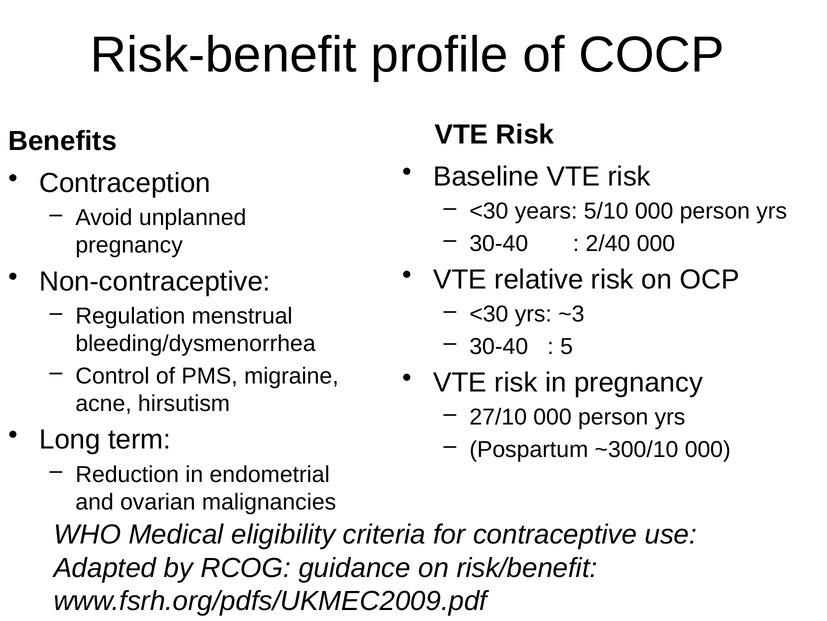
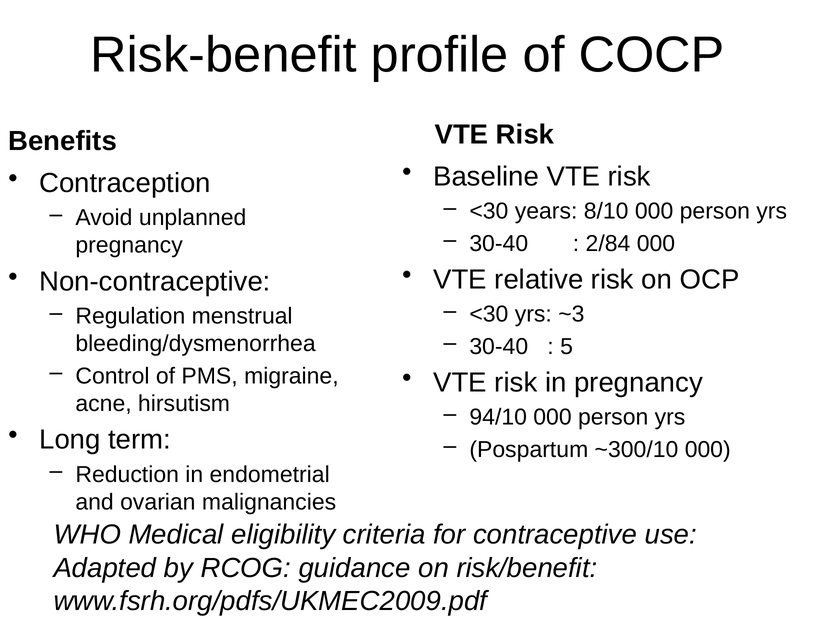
5/10: 5/10 -> 8/10
2/40: 2/40 -> 2/84
27/10: 27/10 -> 94/10
